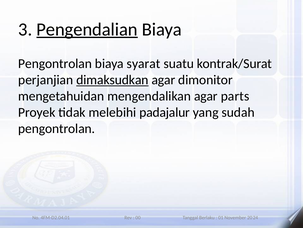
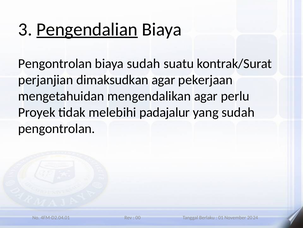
biaya syarat: syarat -> sudah
dimaksudkan underline: present -> none
dimonitor: dimonitor -> pekerjaan
parts: parts -> perlu
